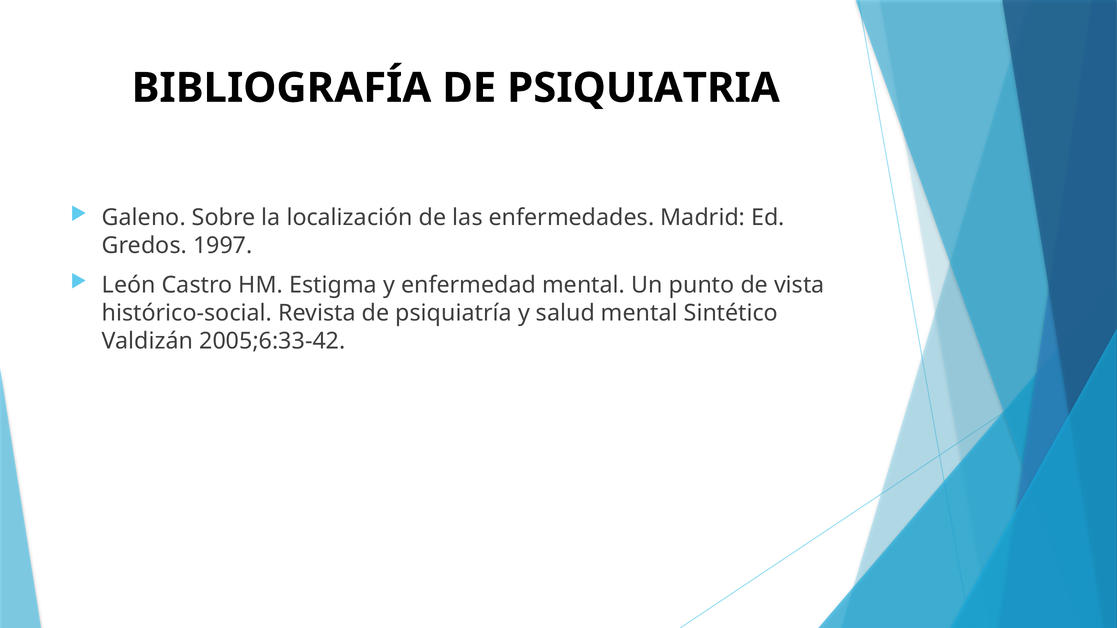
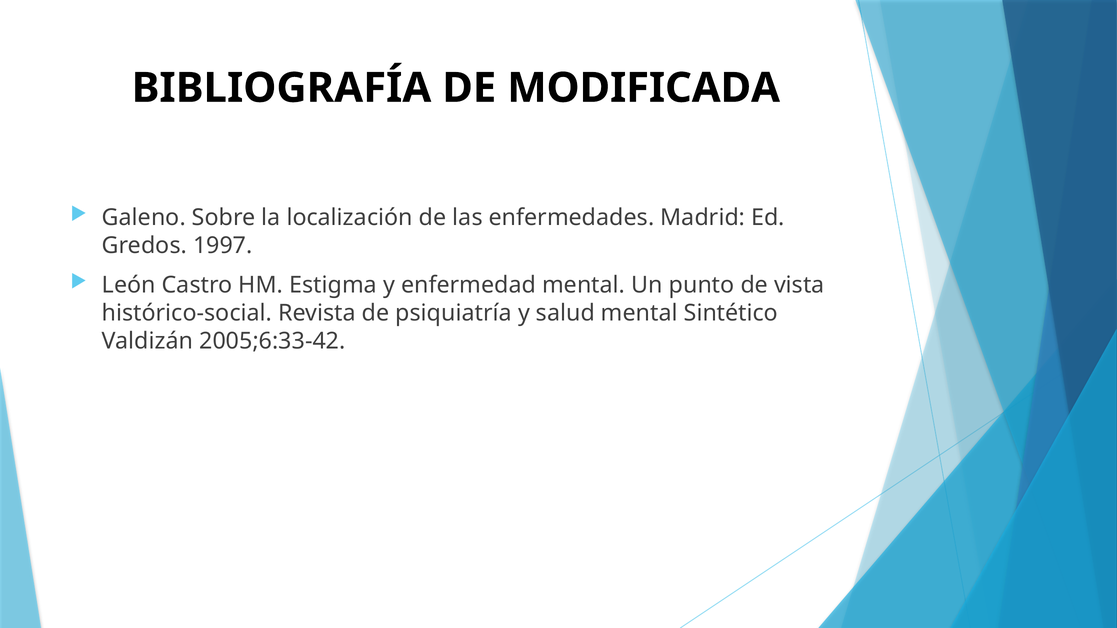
PSIQUIATRIA: PSIQUIATRIA -> MODIFICADA
